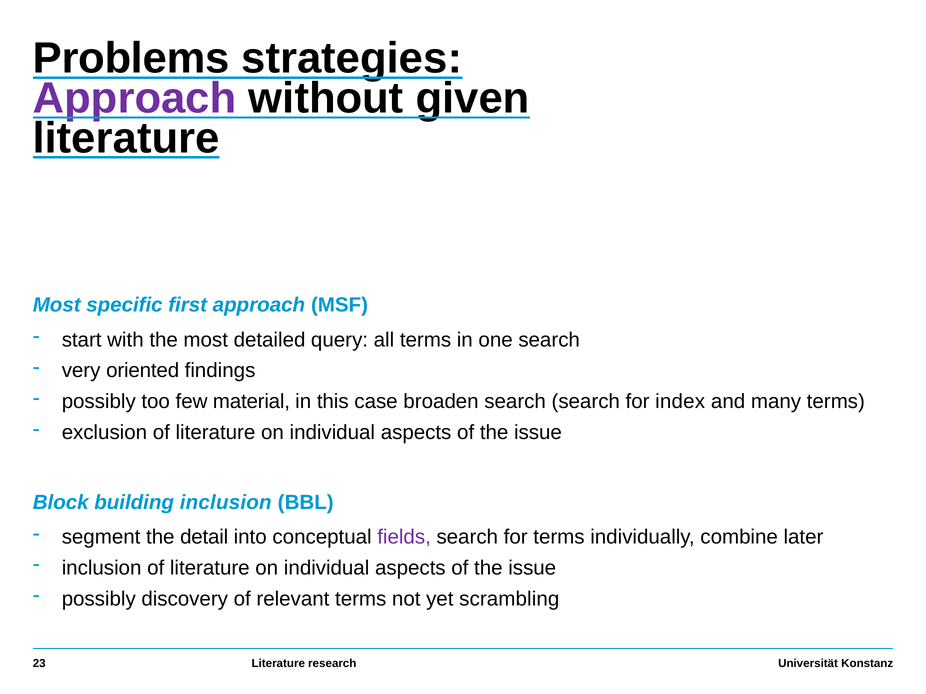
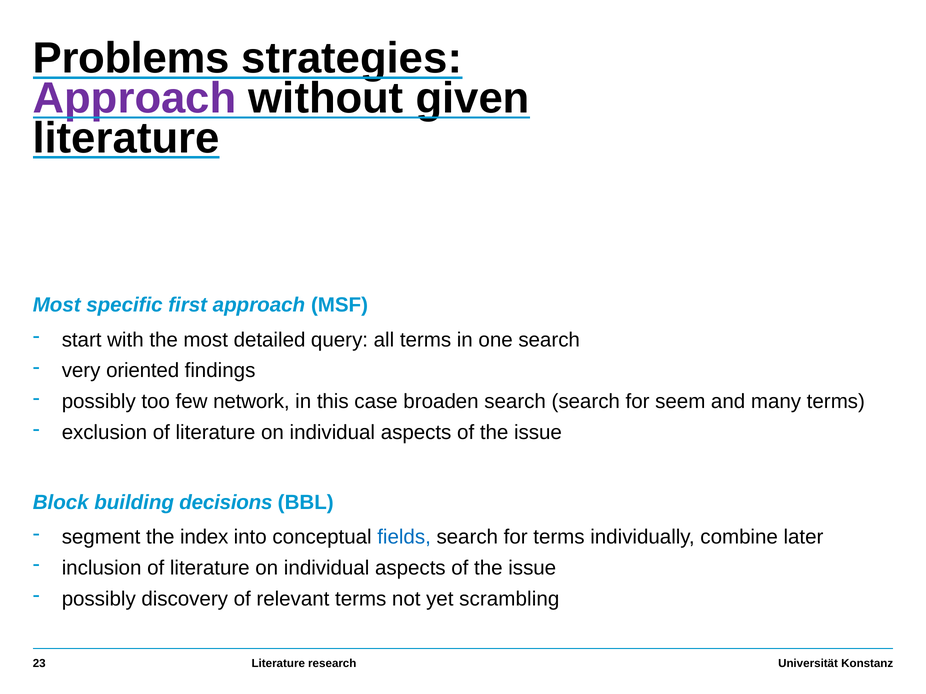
material: material -> network
index: index -> seem
building inclusion: inclusion -> decisions
detail: detail -> index
fields colour: purple -> blue
